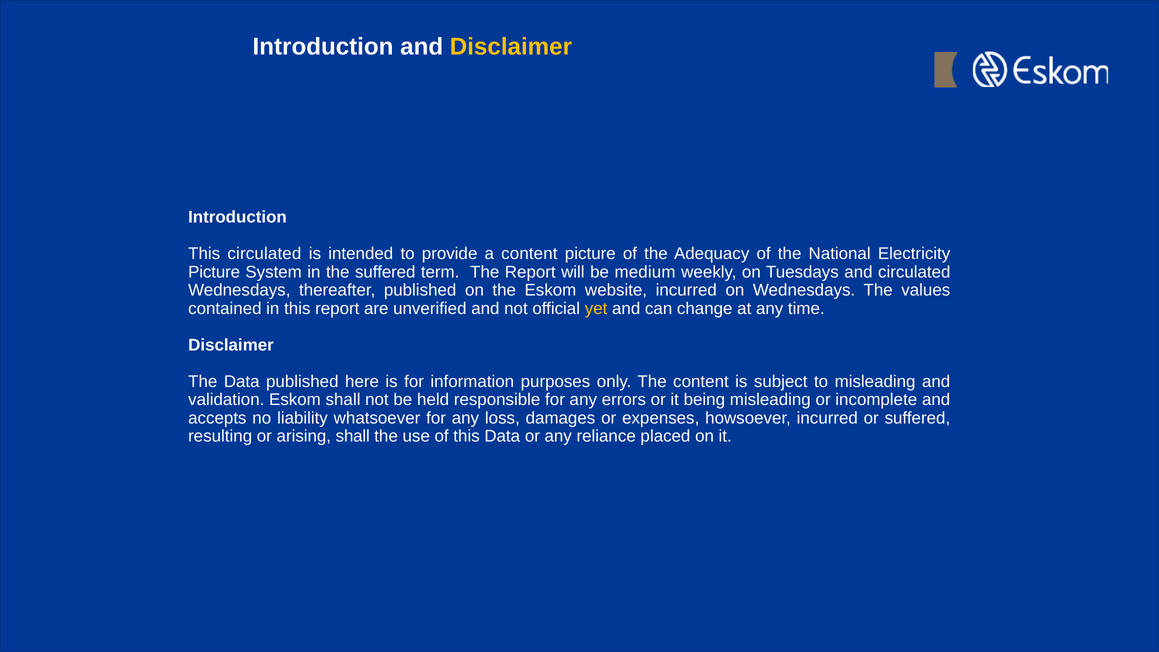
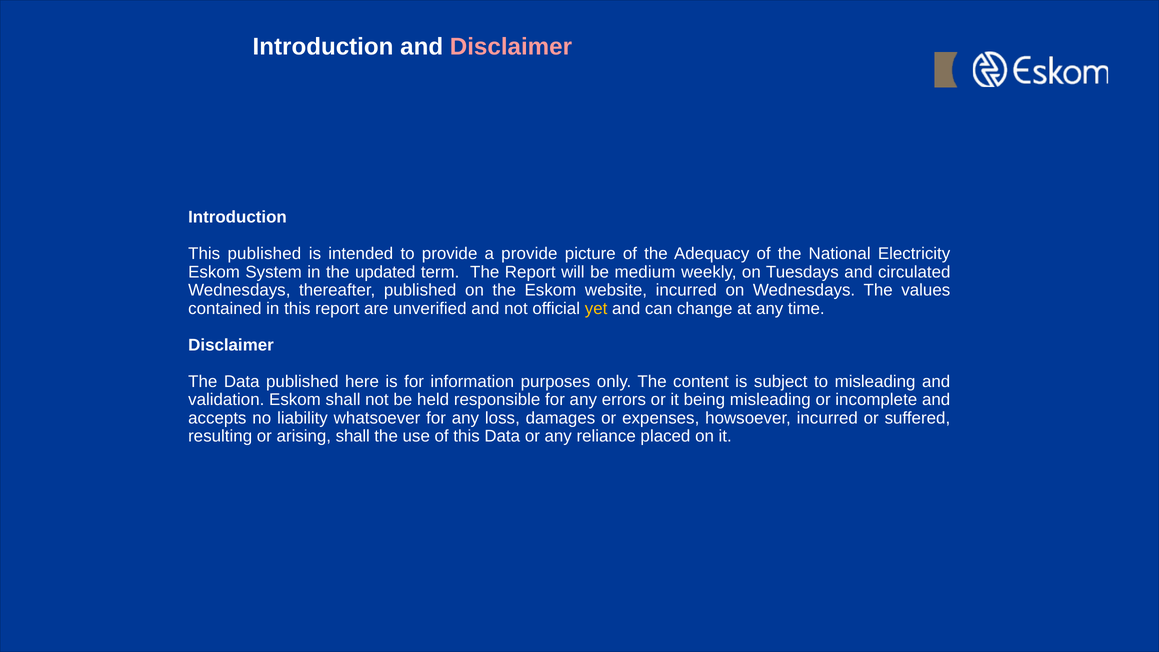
Disclaimer at (511, 47) colour: yellow -> pink
This circulated: circulated -> published
a content: content -> provide
Picture at (214, 272): Picture -> Eskom
the suffered: suffered -> updated
